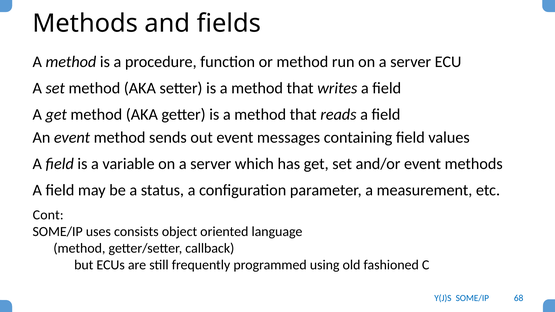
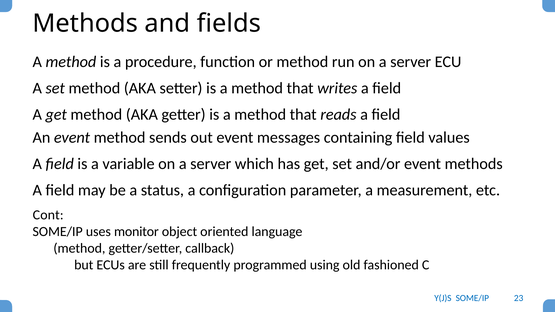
consists: consists -> monitor
68: 68 -> 23
